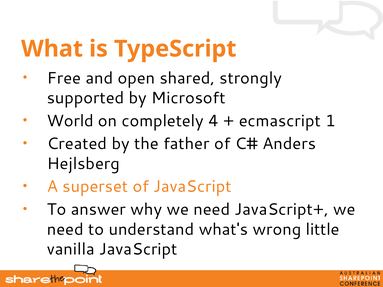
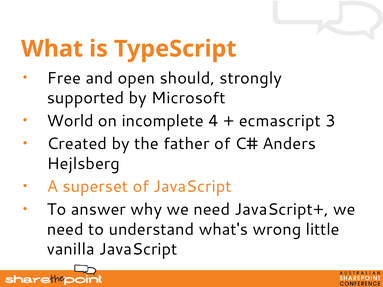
shared: shared -> should
completely: completely -> incomplete
1: 1 -> 3
